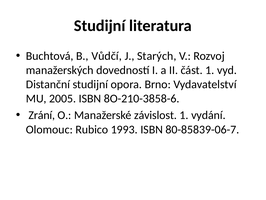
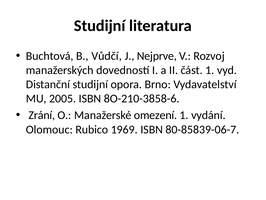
Starých: Starých -> Nejprve
závislost: závislost -> omezení
1993: 1993 -> 1969
